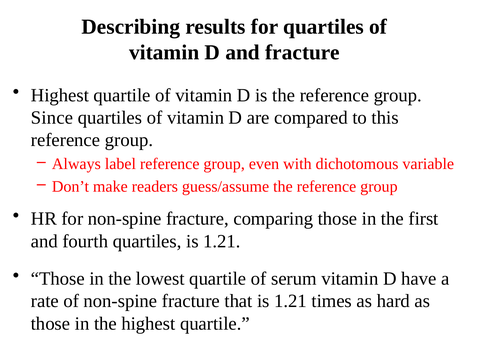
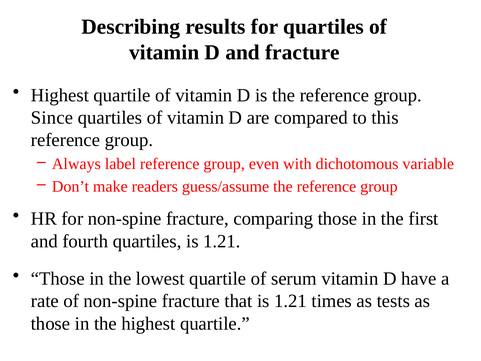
hard: hard -> tests
